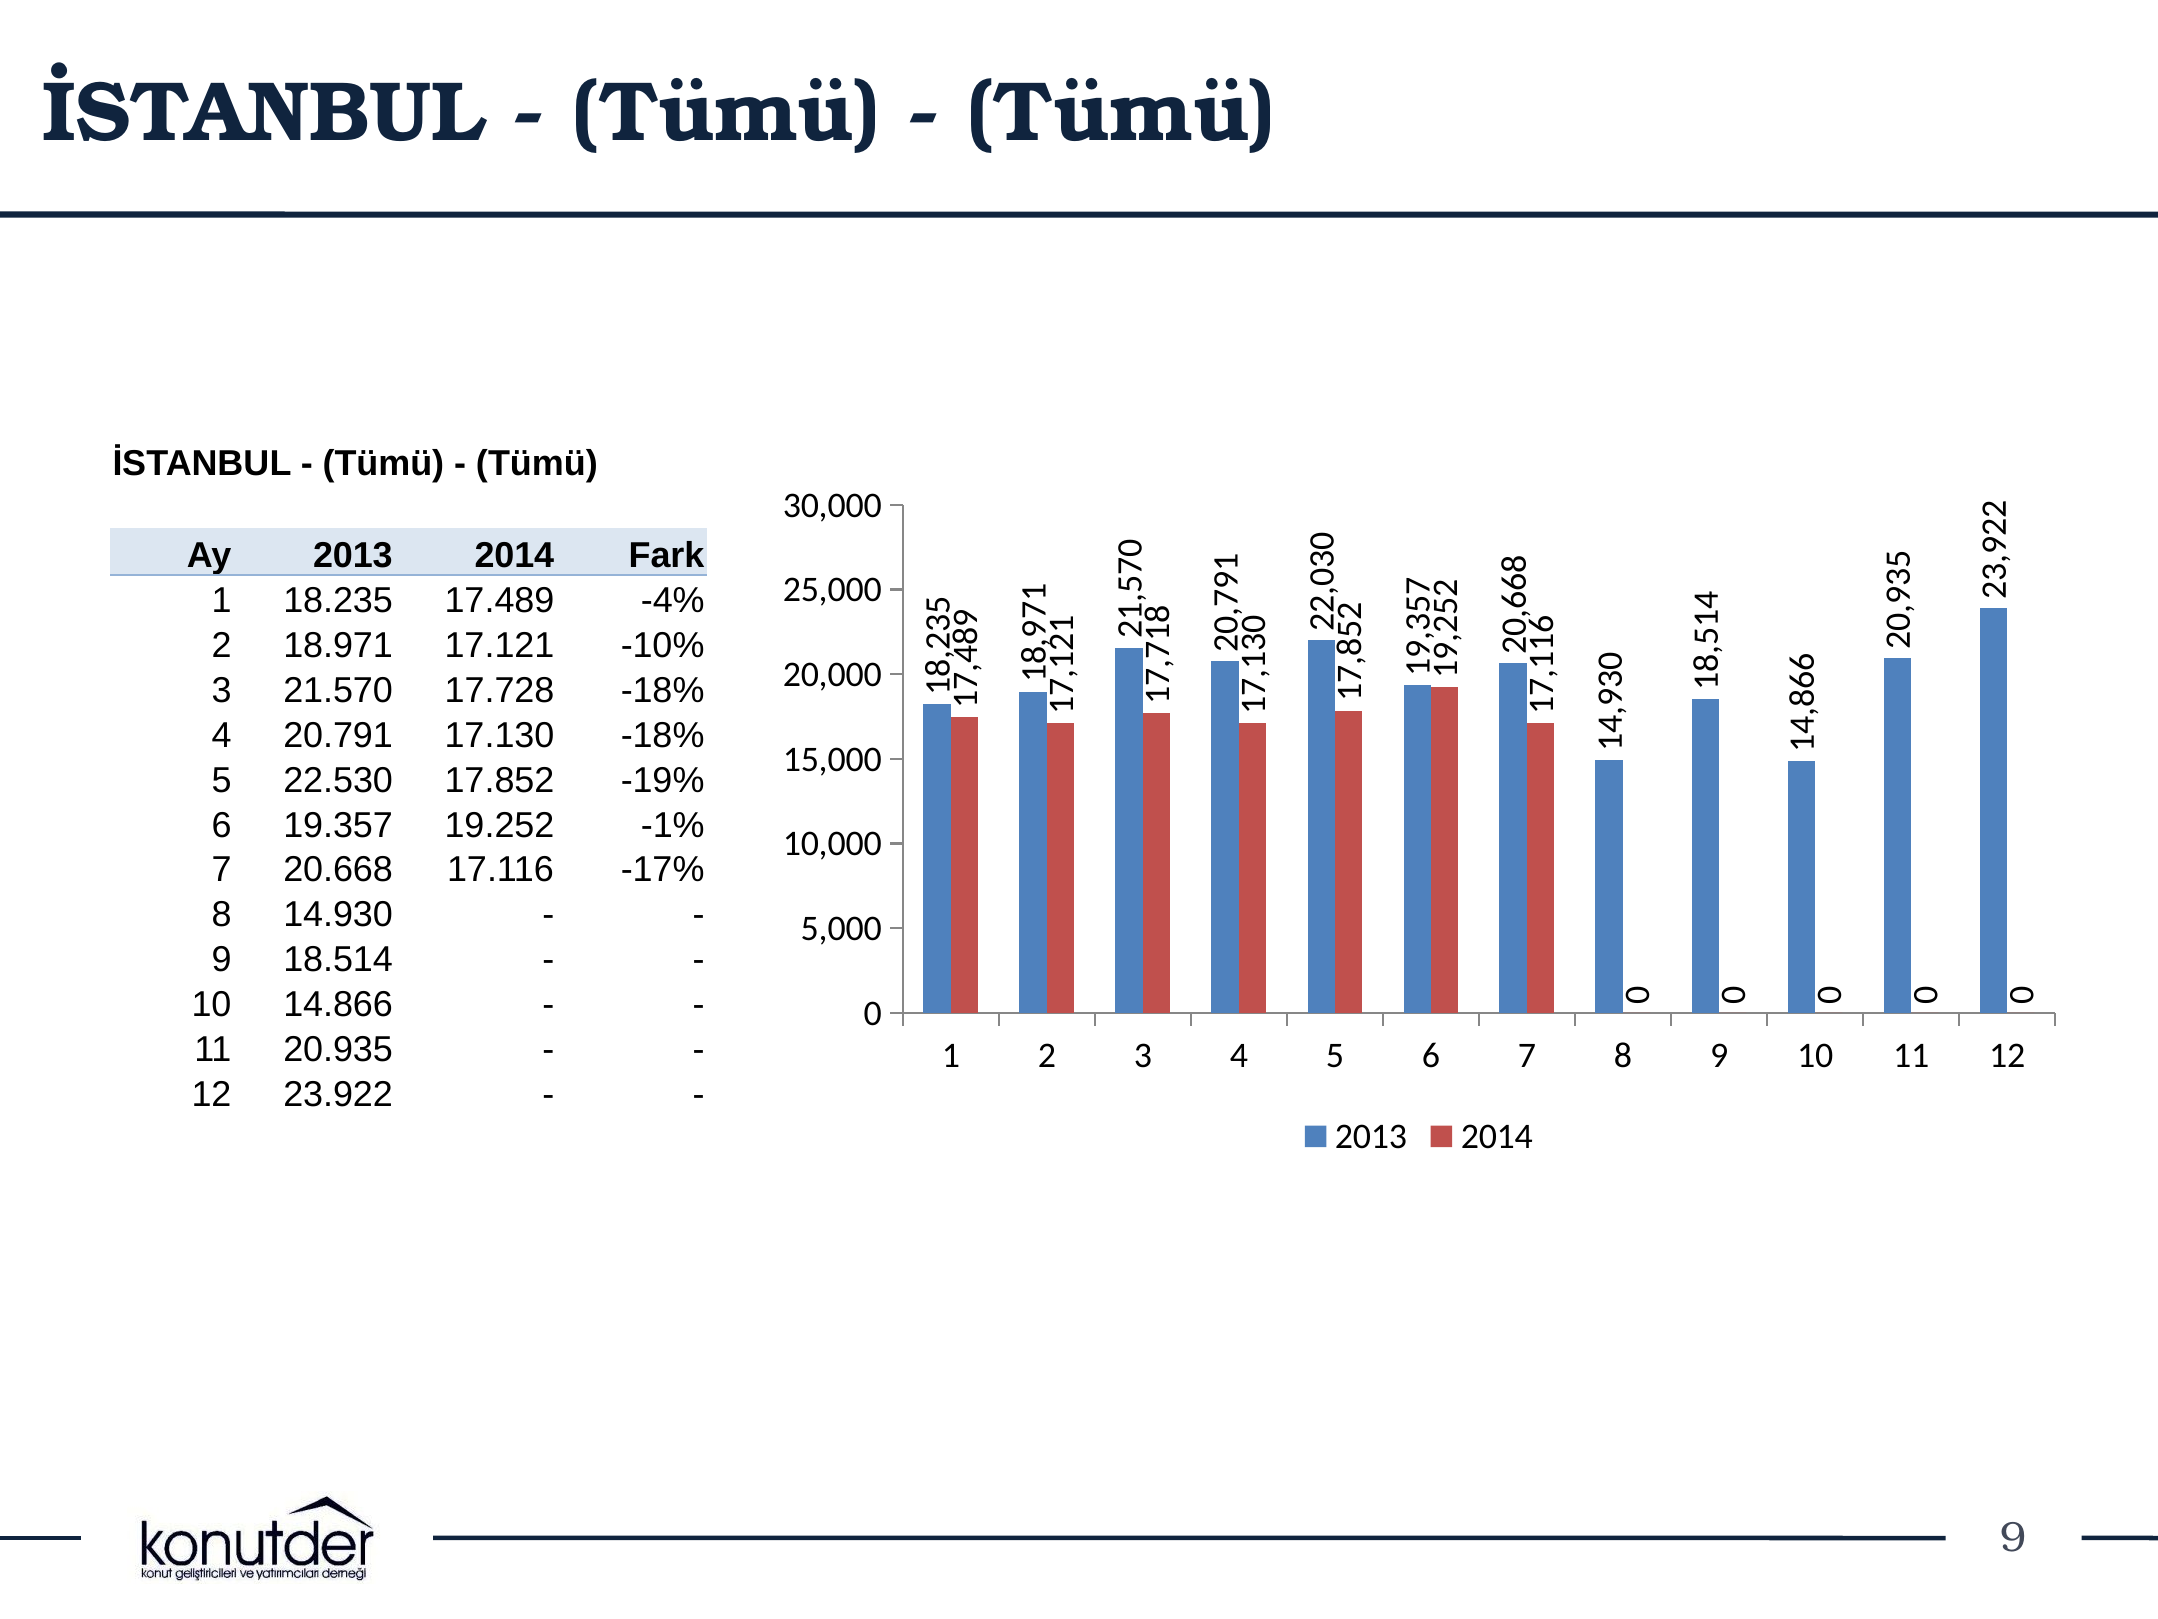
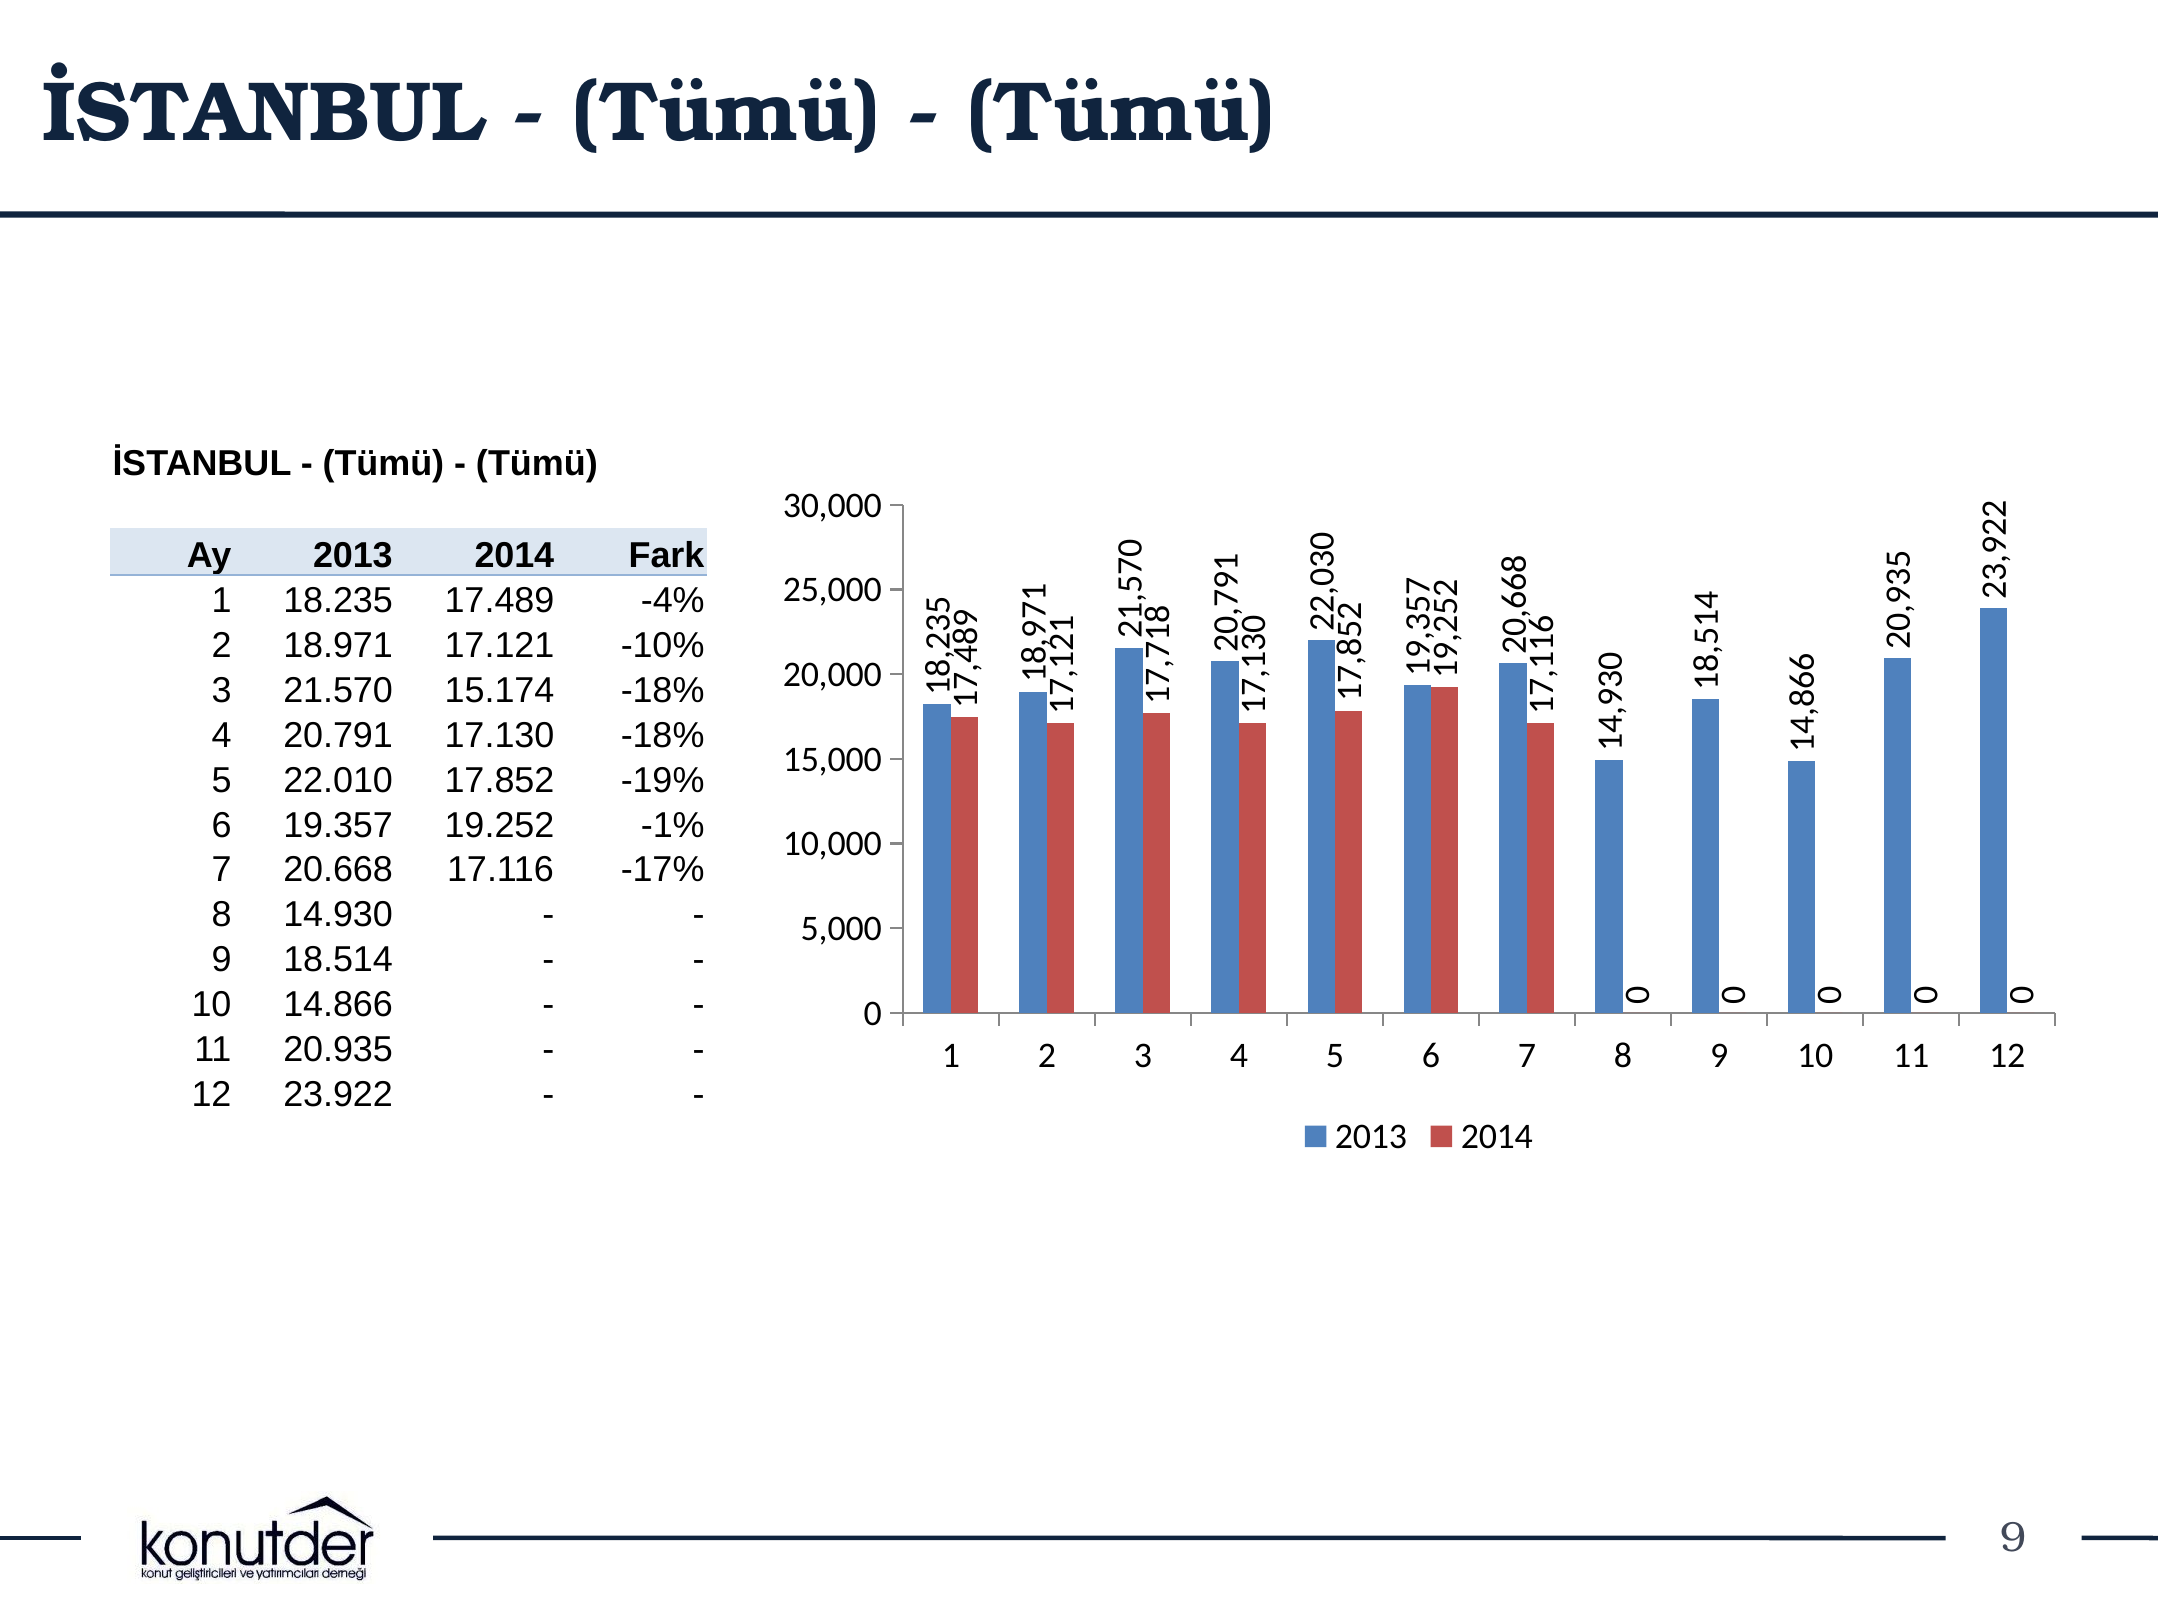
17.728: 17.728 -> 15.174
22.530: 22.530 -> 22.010
